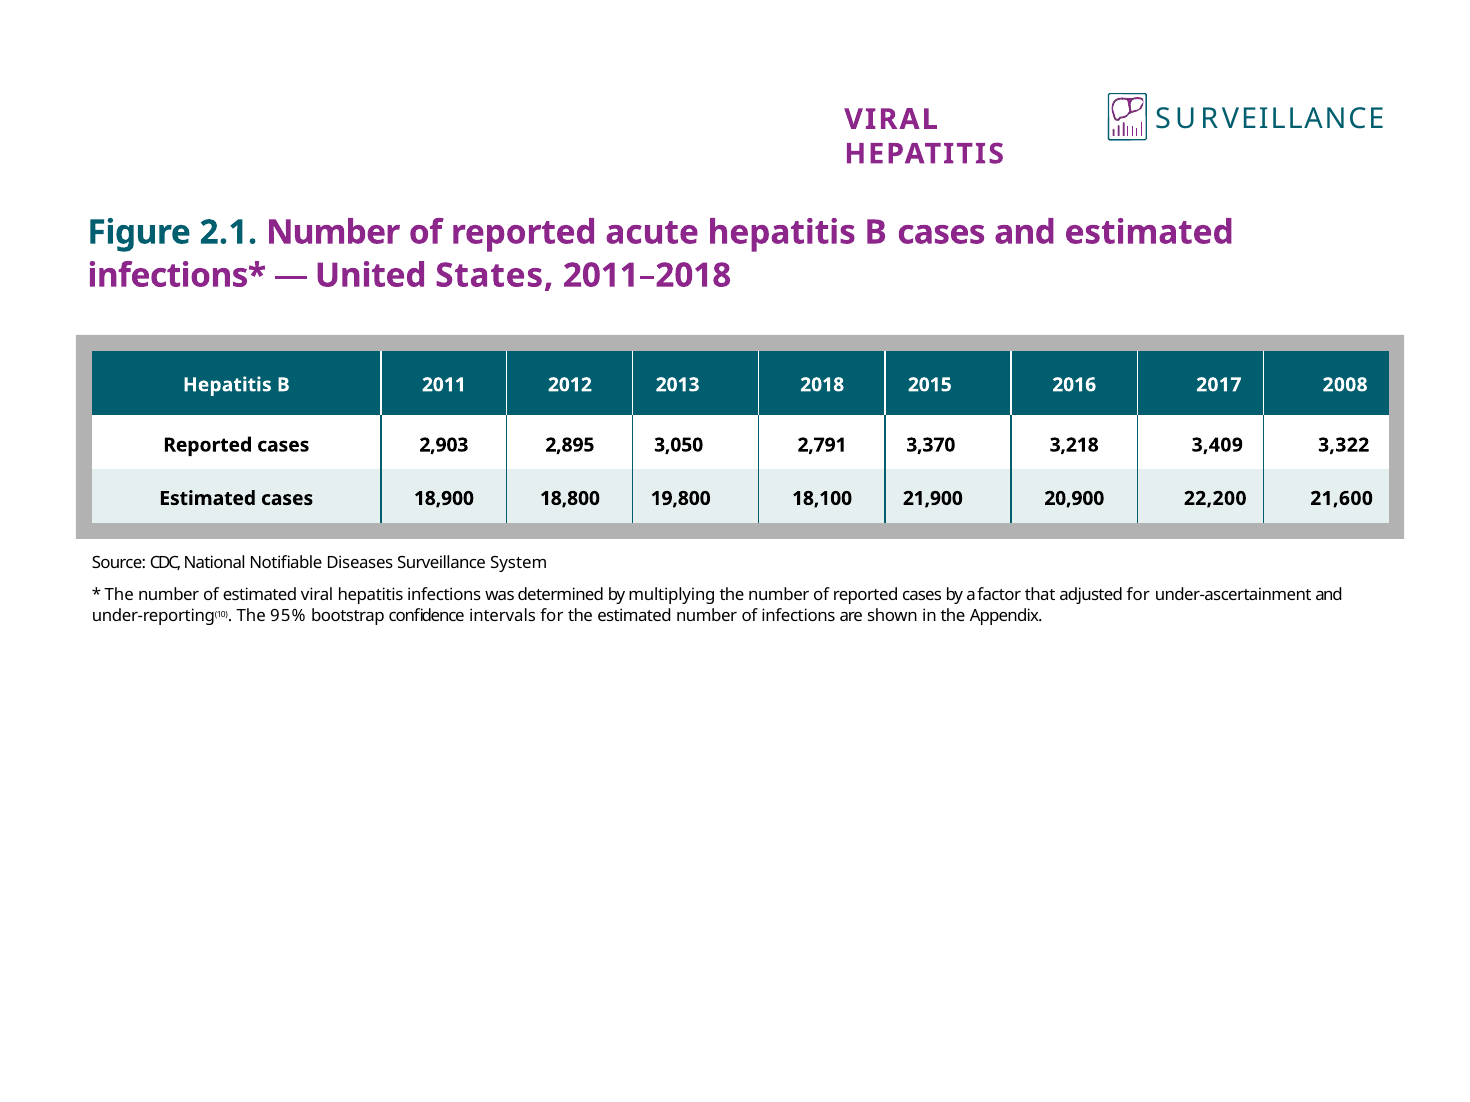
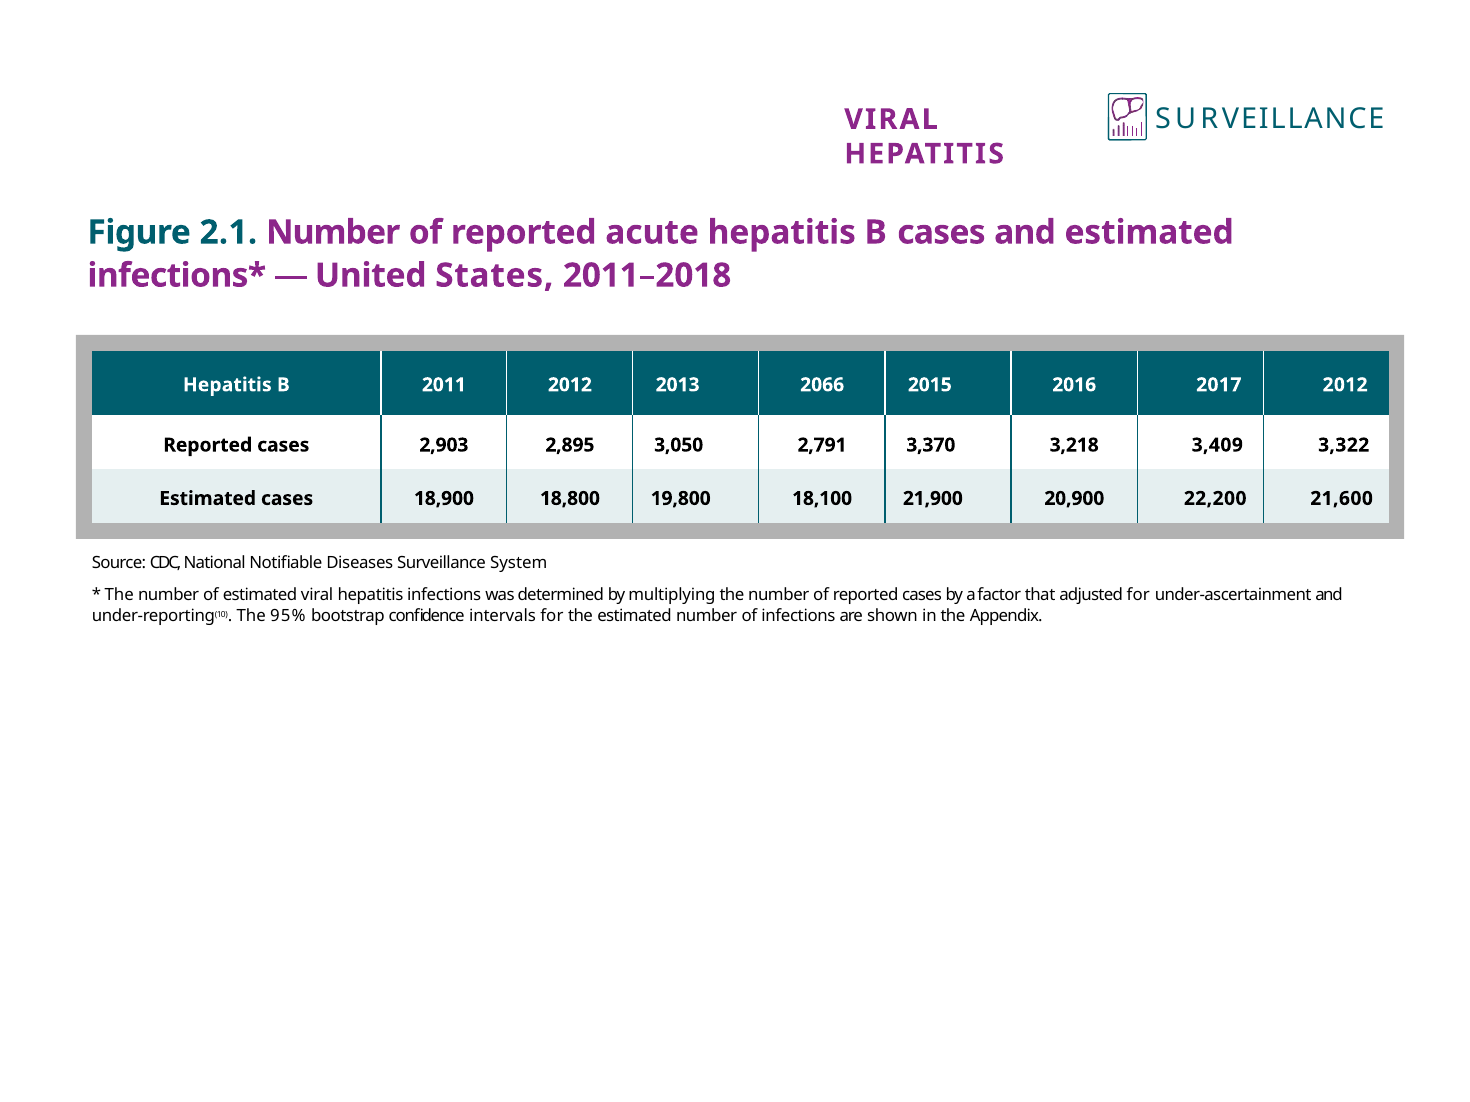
2018: 2018 -> 2066
2017 2008: 2008 -> 2012
